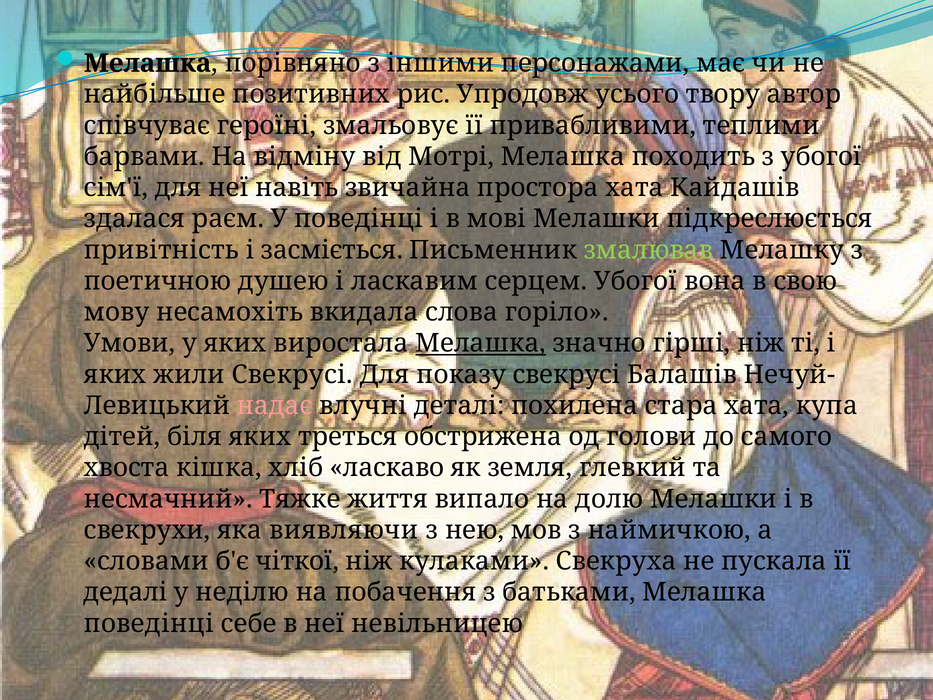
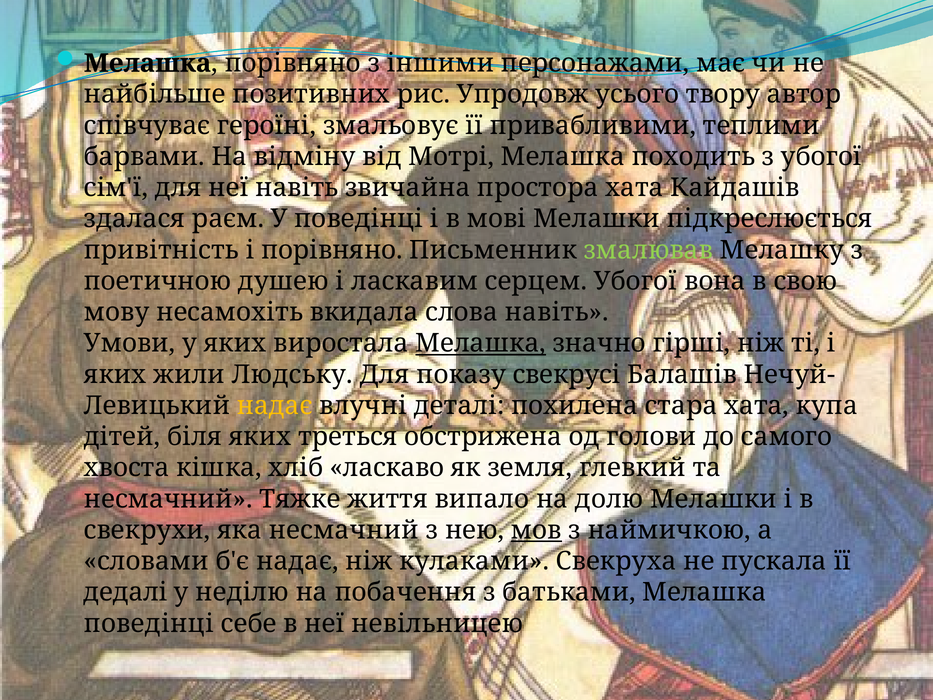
і засміється: засміється -> порівняно
слова горіло: горіло -> навіть
жили Свекрусі: Свекрусі -> Людську
надає at (275, 405) colour: pink -> yellow
яка виявляючи: виявляючи -> несмачний
мов underline: none -> present
б'є чіткої: чіткої -> надає
